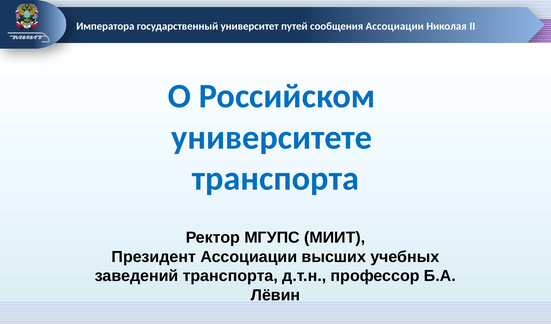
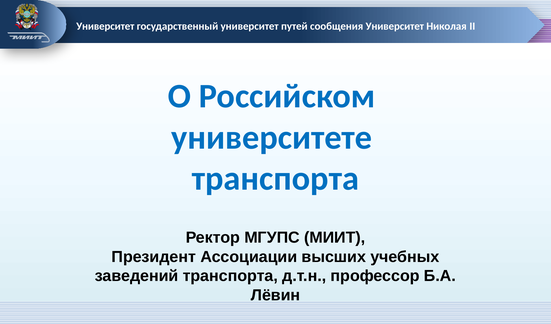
Императора at (105, 26): Императора -> Университет
сообщения Ассоциации: Ассоциации -> Университет
